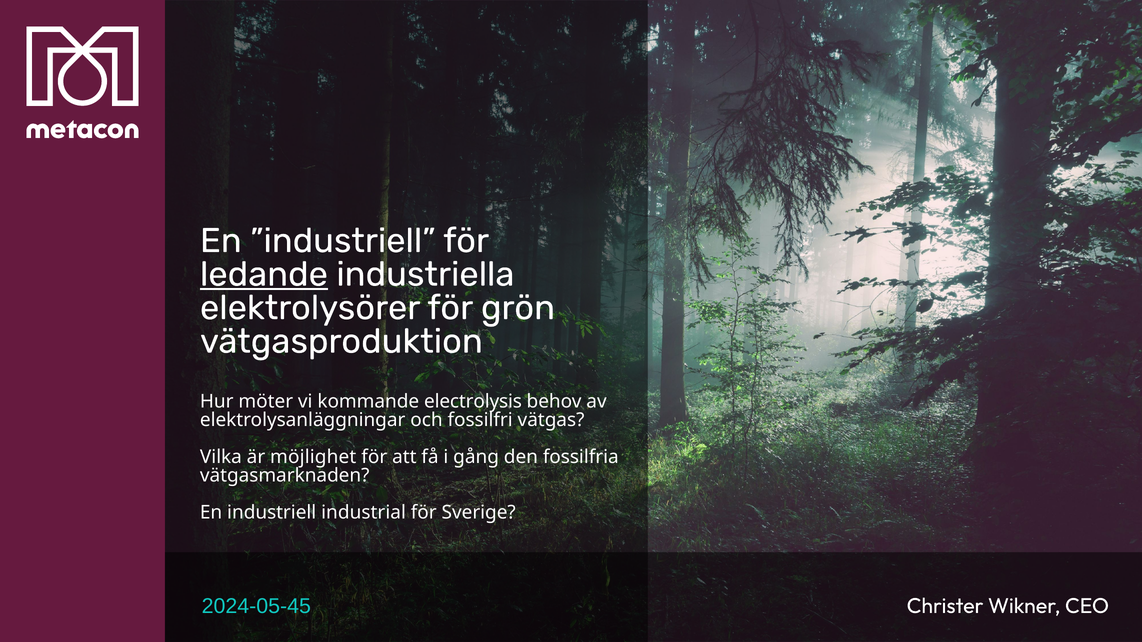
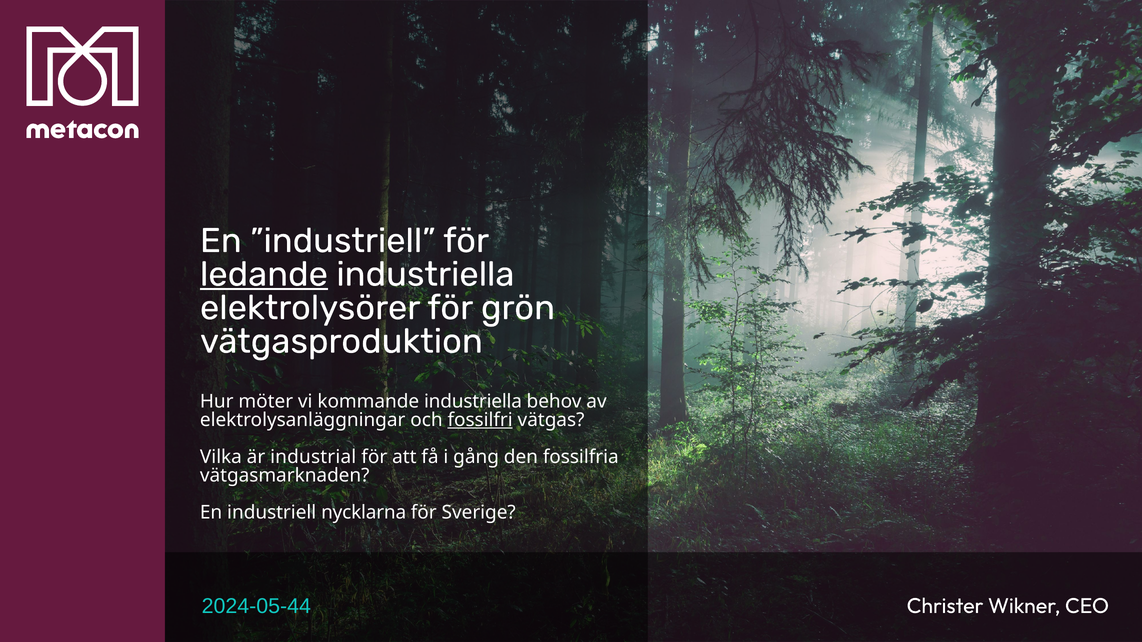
kommande electrolysis: electrolysis -> industriella
fossilfri underline: none -> present
möjlighet: möjlighet -> industrial
industrial: industrial -> nycklarna
2024-05-45: 2024-05-45 -> 2024-05-44
